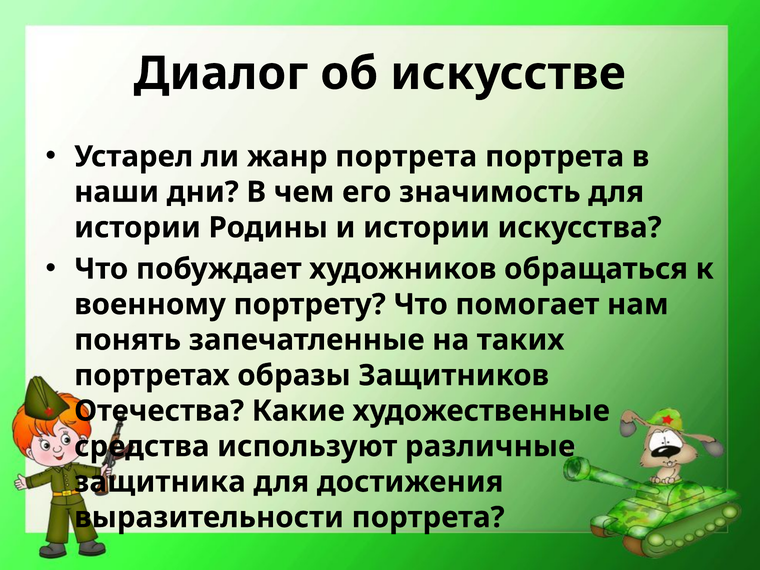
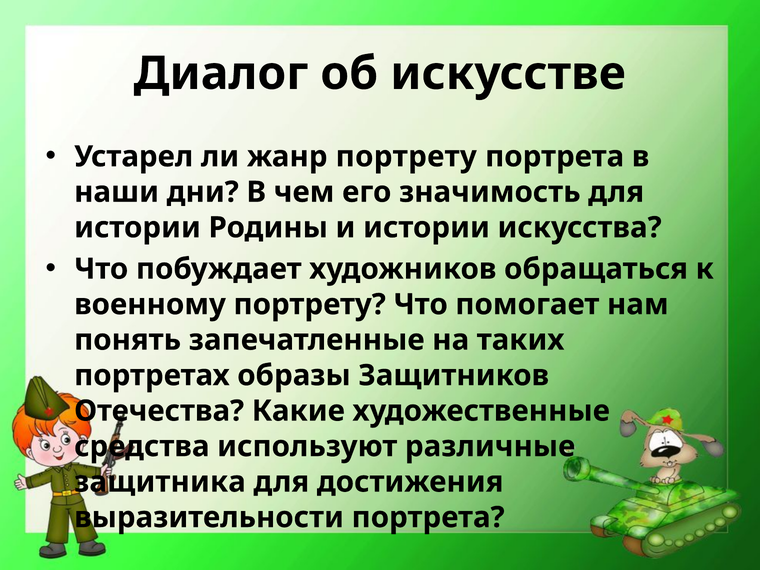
жанр портрета: портрета -> портрету
